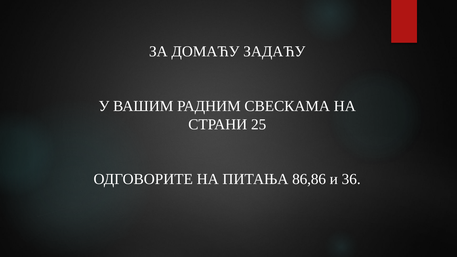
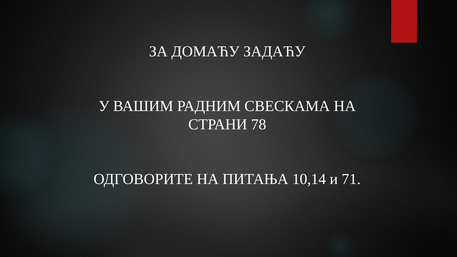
25: 25 -> 78
86,86: 86,86 -> 10,14
36: 36 -> 71
